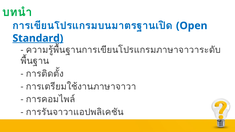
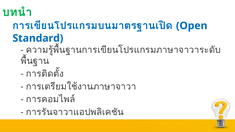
Standard underline: present -> none
